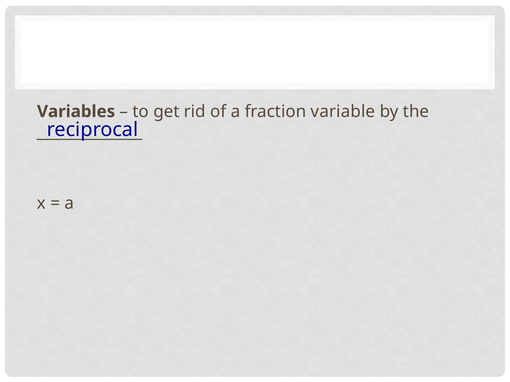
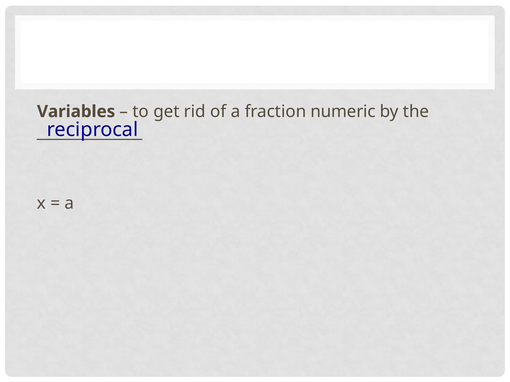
variable: variable -> numeric
